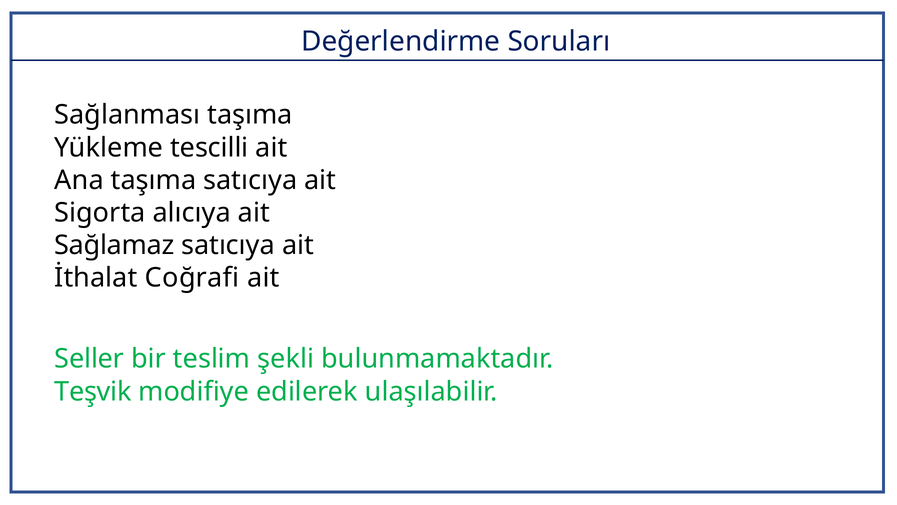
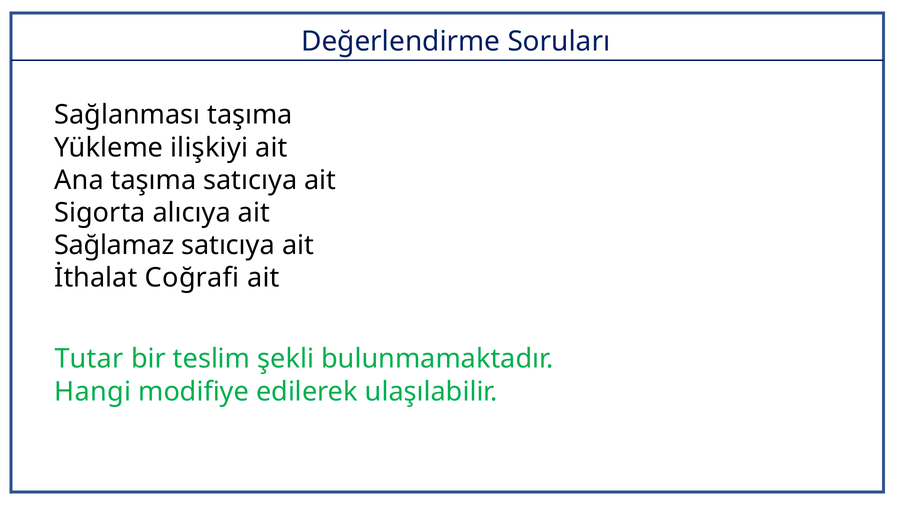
tescilli: tescilli -> ilişkiyi
Seller: Seller -> Tutar
Teşvik: Teşvik -> Hangi
